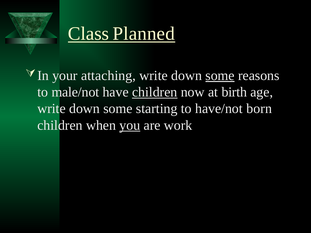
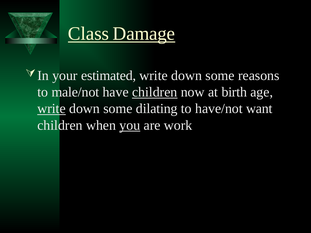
Planned: Planned -> Damage
attaching: attaching -> estimated
some at (220, 76) underline: present -> none
write at (52, 109) underline: none -> present
starting: starting -> dilating
born: born -> want
